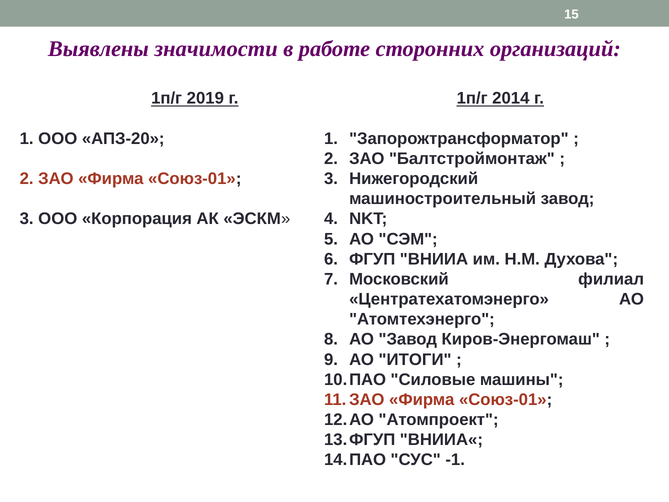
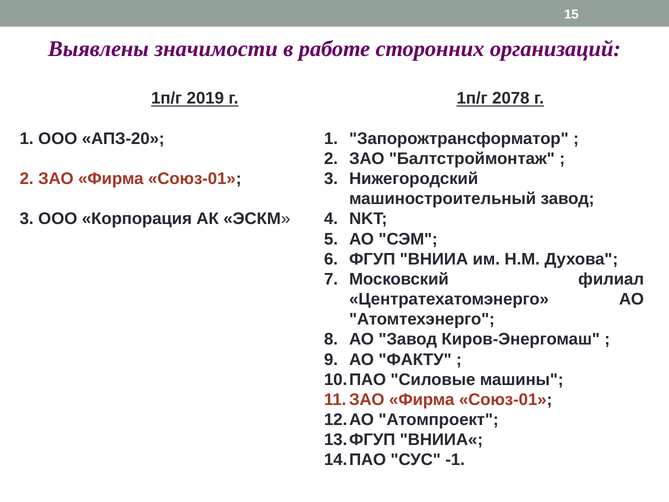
2014: 2014 -> 2078
ИТОГИ: ИТОГИ -> ФАКТУ
